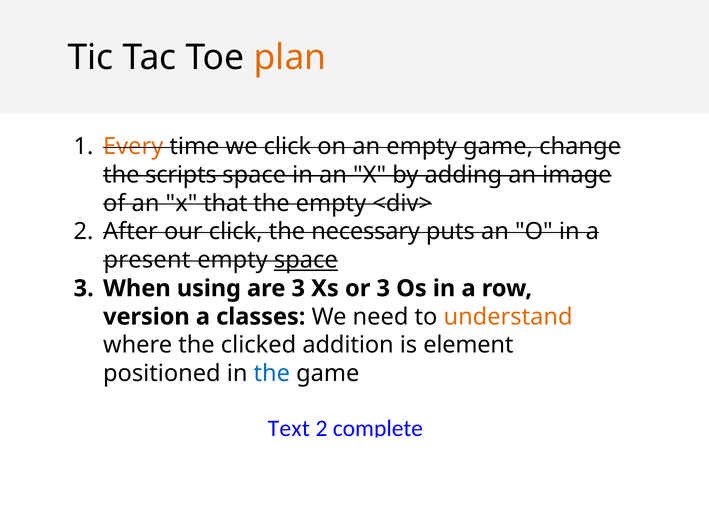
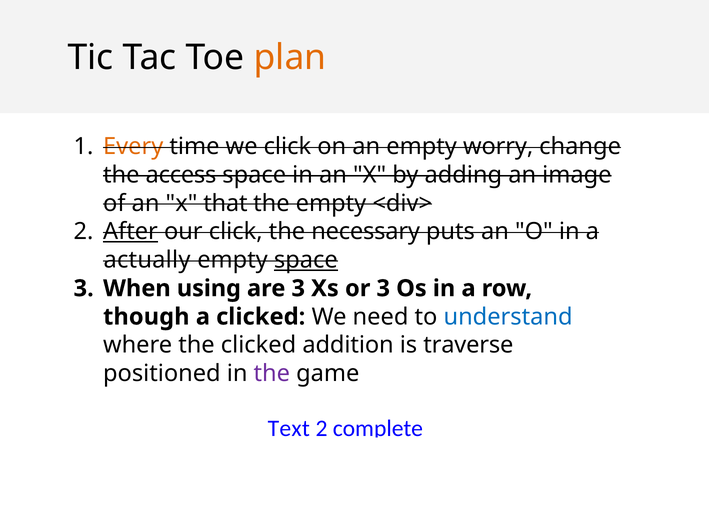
empty game: game -> worry
scripts: scripts -> access
After underline: none -> present
present: present -> actually
version: version -> though
a classes: classes -> clicked
understand colour: orange -> blue
element: element -> traverse
the at (272, 373) colour: blue -> purple
